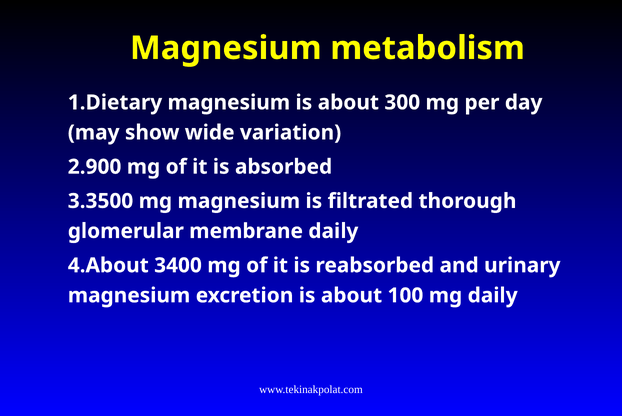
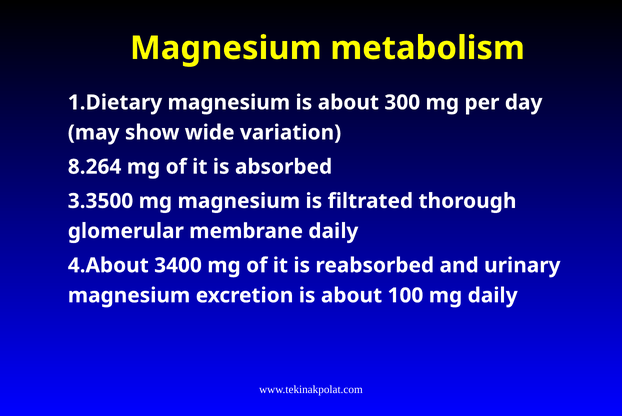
2.900: 2.900 -> 8.264
